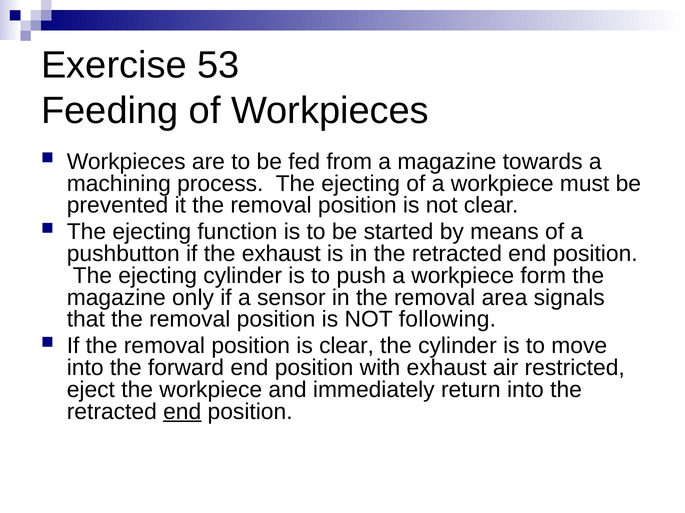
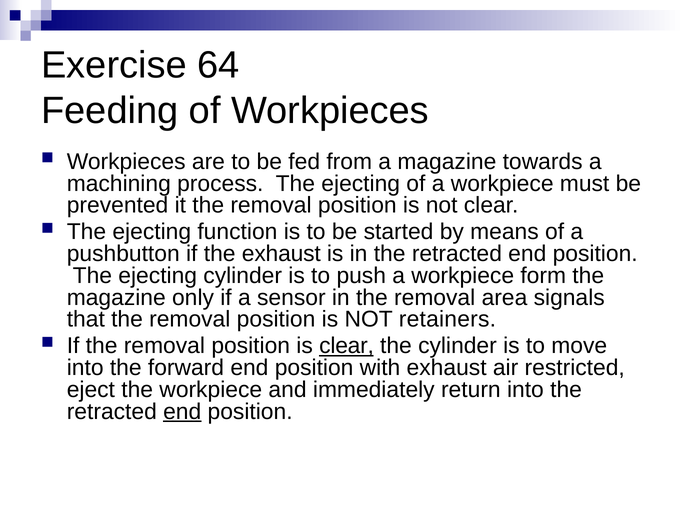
53: 53 -> 64
following: following -> retainers
clear at (347, 346) underline: none -> present
